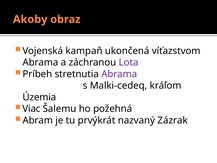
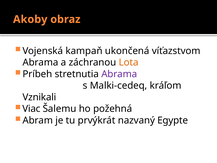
Lota colour: purple -> orange
Územia: Územia -> Vznikali
Zázrak: Zázrak -> Egypte
